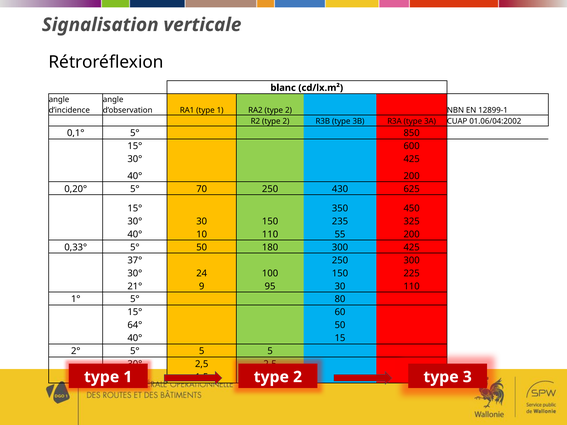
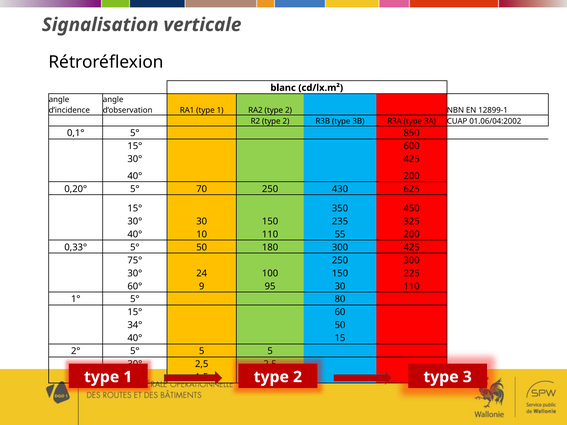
37°: 37° -> 75°
21°: 21° -> 60°
64°: 64° -> 34°
